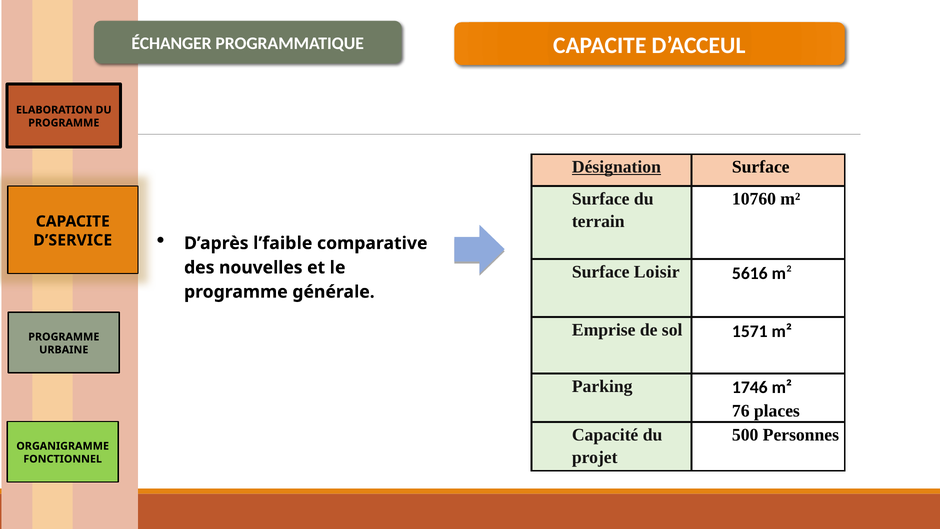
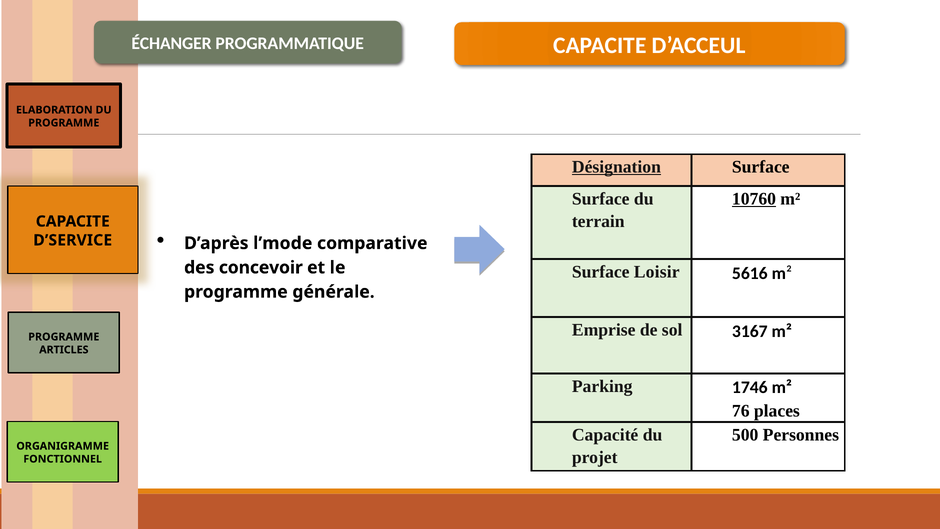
10760 underline: none -> present
l’faible: l’faible -> l’mode
nouvelles: nouvelles -> concevoir
1571: 1571 -> 3167
URBAINE: URBAINE -> ARTICLES
